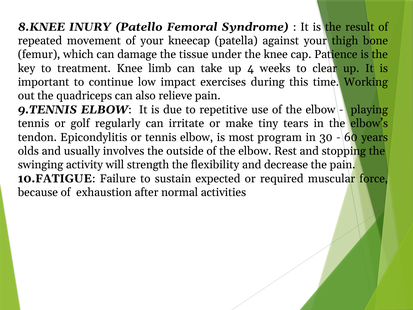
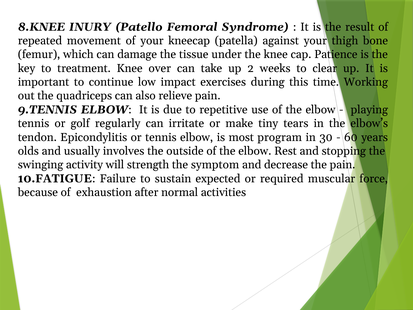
limb: limb -> over
4: 4 -> 2
flexibility: flexibility -> symptom
